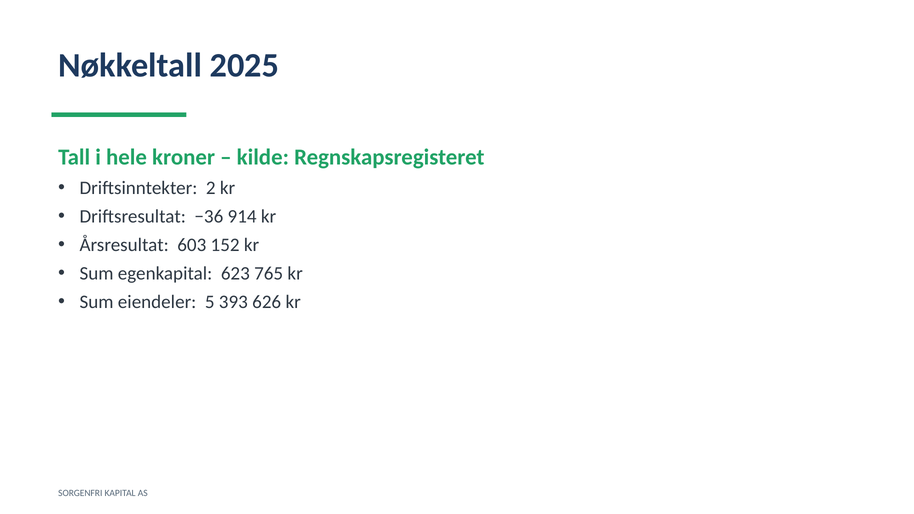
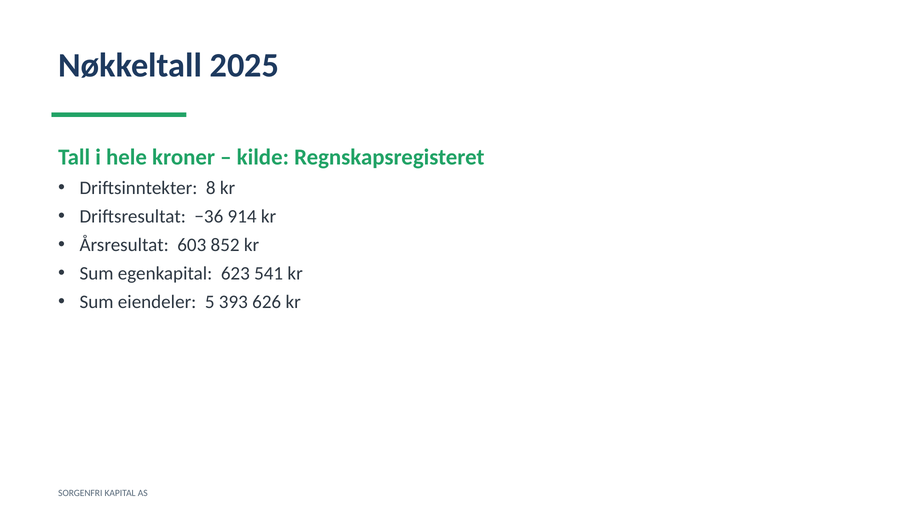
2: 2 -> 8
152: 152 -> 852
765: 765 -> 541
